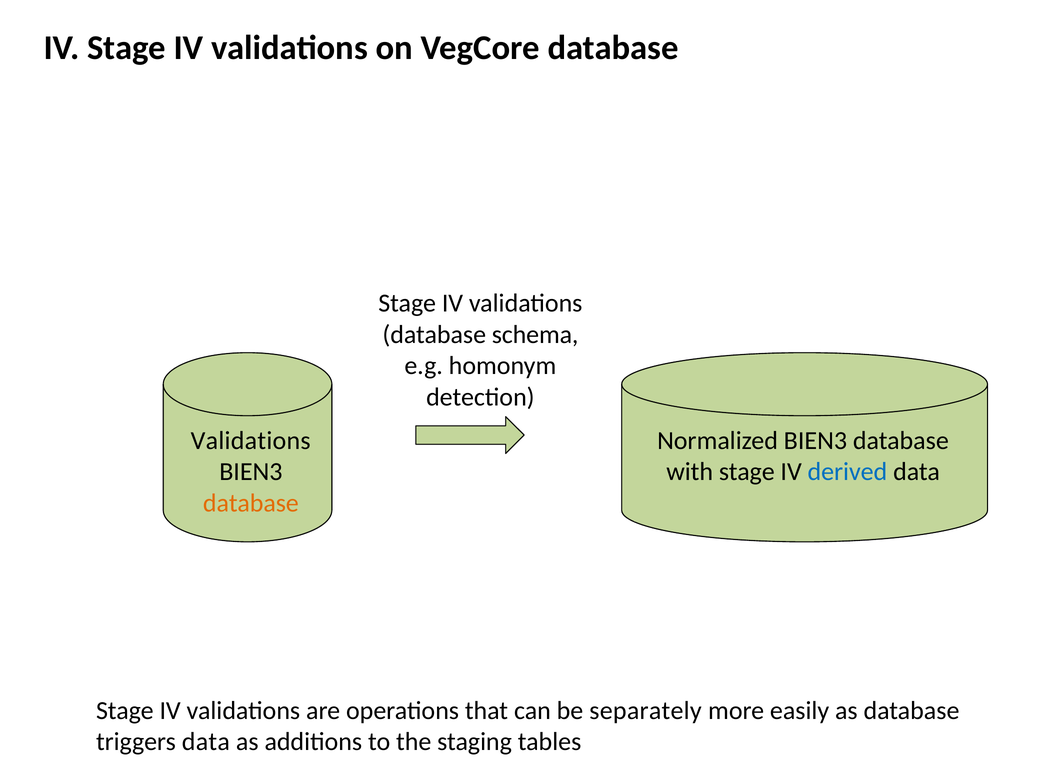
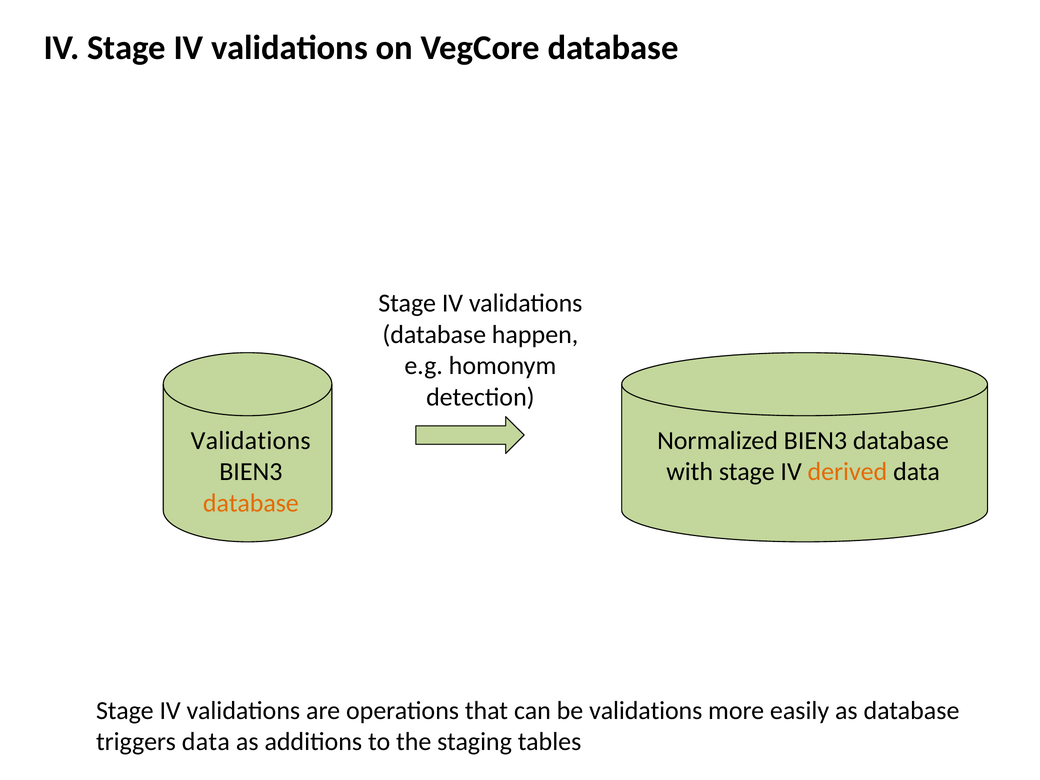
schema: schema -> happen
derived colour: blue -> orange
be separately: separately -> validations
